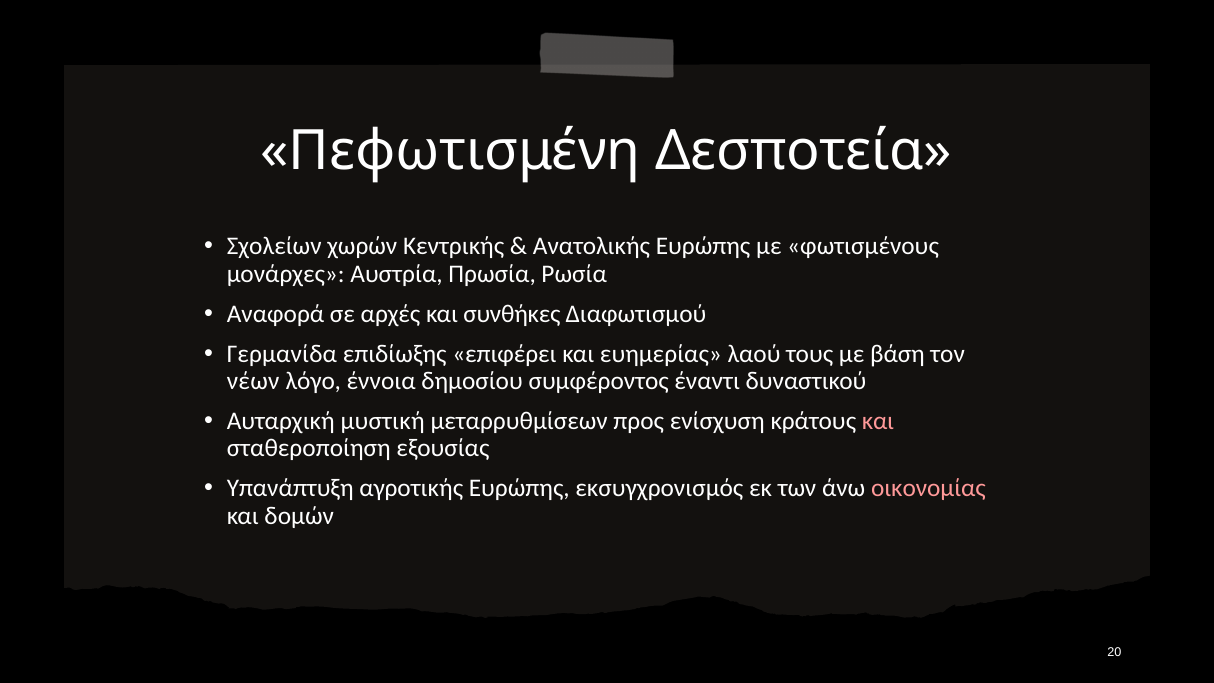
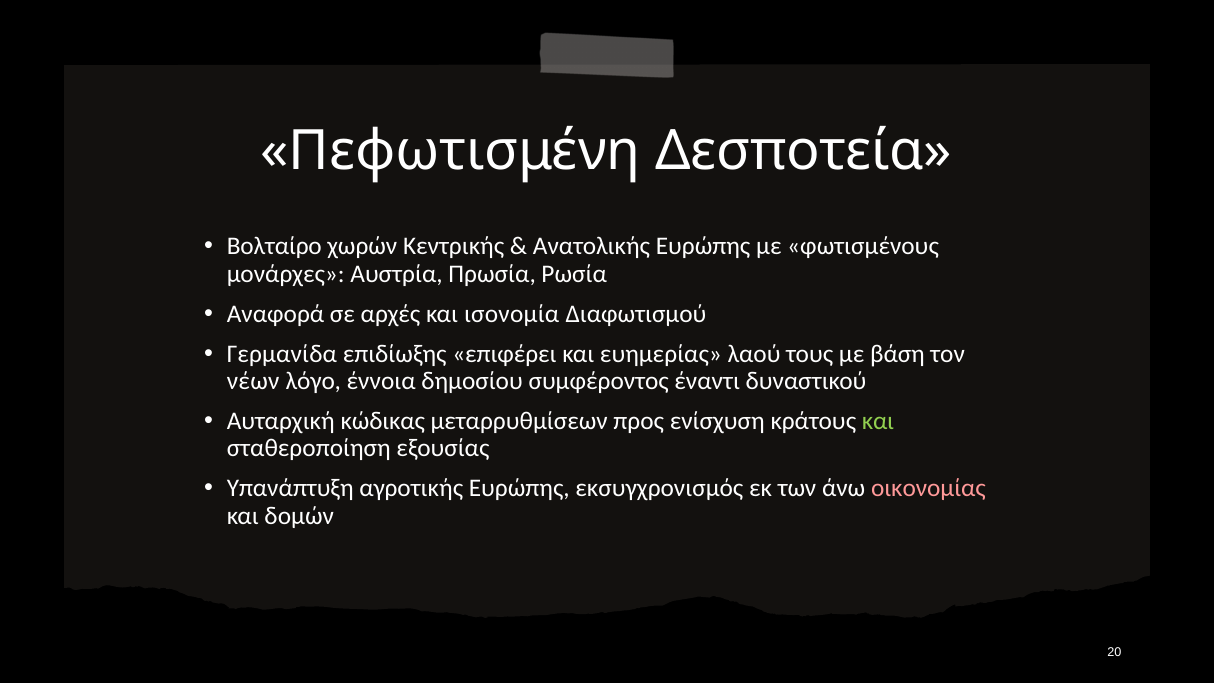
Σχολείων: Σχολείων -> Βολταίρο
συνθήκες: συνθήκες -> ισονομία
μυστική: μυστική -> κώδικας
και at (878, 421) colour: pink -> light green
